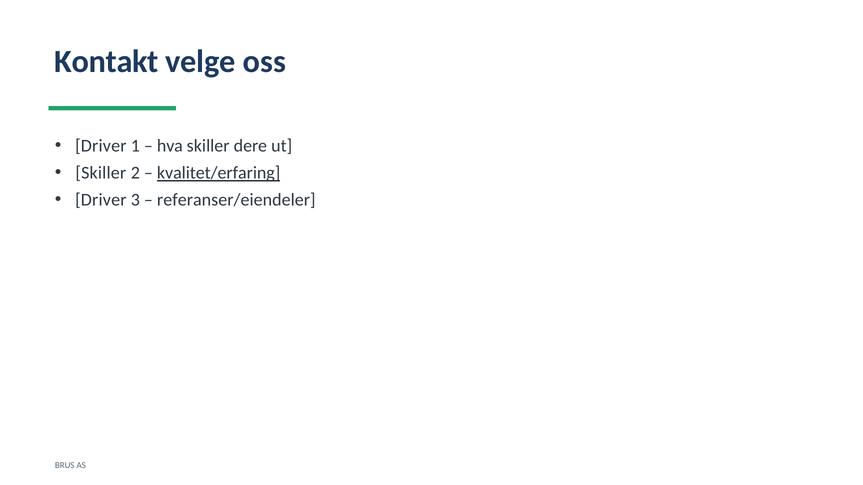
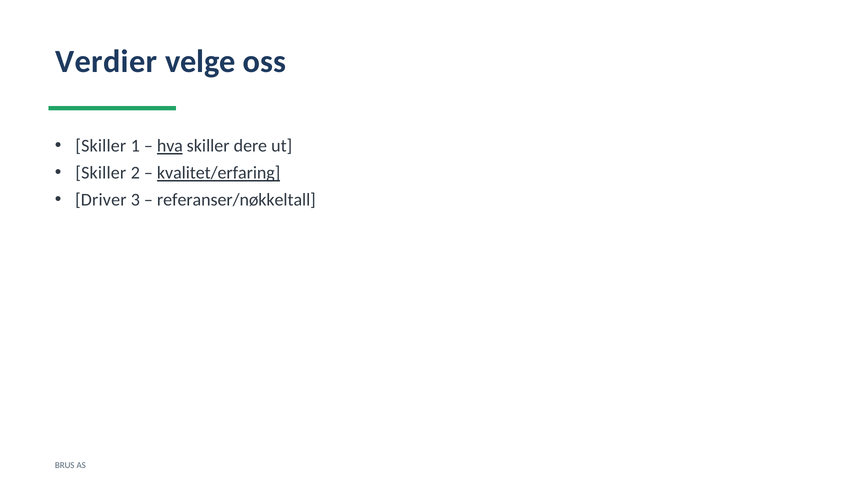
Kontakt: Kontakt -> Verdier
Driver at (101, 146): Driver -> Skiller
hva underline: none -> present
referanser/eiendeler: referanser/eiendeler -> referanser/nøkkeltall
